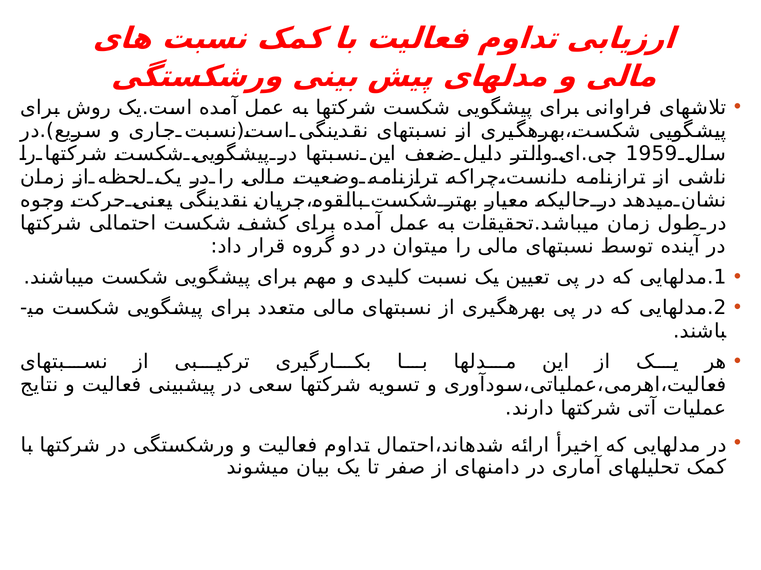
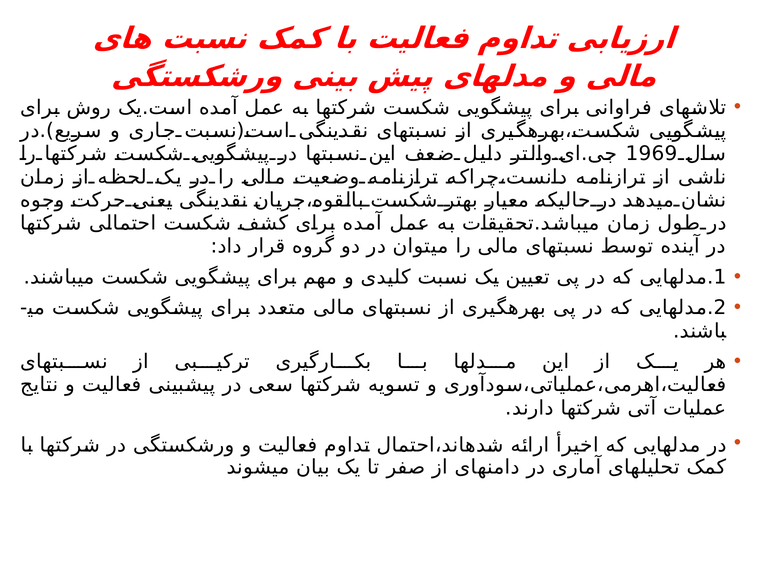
1959: 1959 -> 1969
